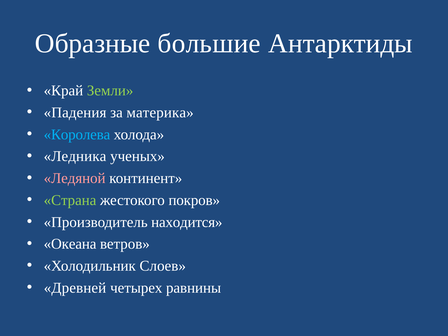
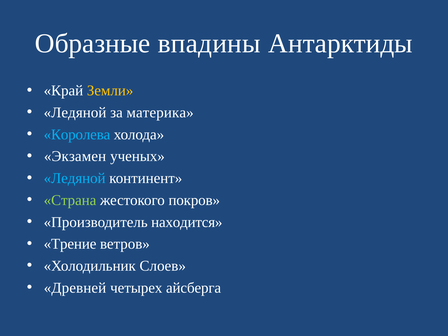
большие: большие -> впадины
Земли colour: light green -> yellow
Падения at (75, 113): Падения -> Ледяной
Ледника: Ледника -> Экзамен
Ледяной at (75, 178) colour: pink -> light blue
Океана: Океана -> Трение
равнины: равнины -> айсберга
